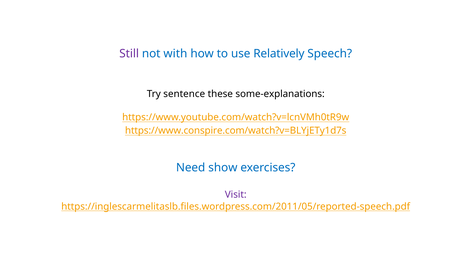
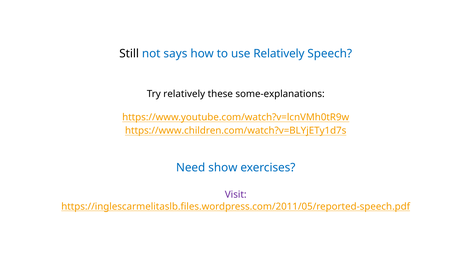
Still colour: purple -> black
with: with -> says
Try sentence: sentence -> relatively
https://www.conspire.com/watch?v=BLYjETy1d7s: https://www.conspire.com/watch?v=BLYjETy1d7s -> https://www.children.com/watch?v=BLYjETy1d7s
